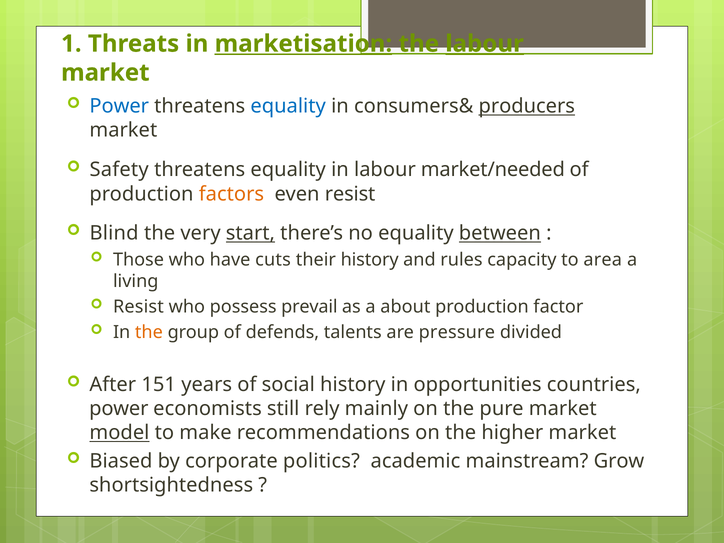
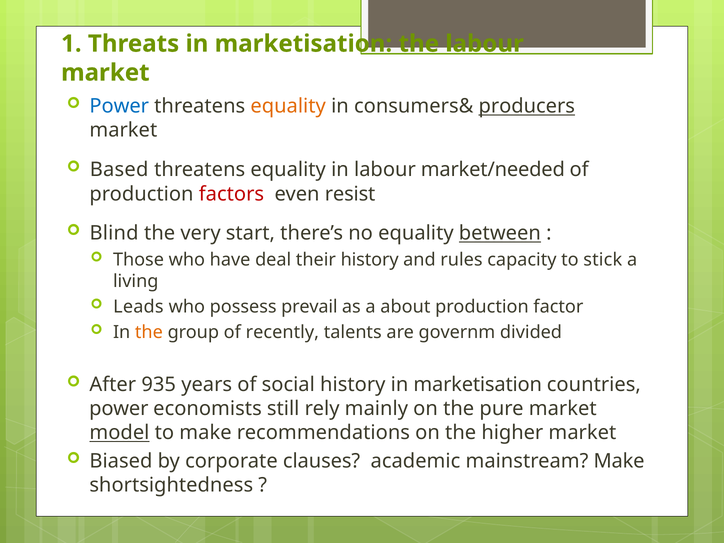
marketisation at (303, 44) underline: present -> none
labour at (485, 44) underline: present -> none
equality at (288, 106) colour: blue -> orange
Safety: Safety -> Based
factors colour: orange -> red
start underline: present -> none
cuts: cuts -> deal
area: area -> stick
Resist at (138, 307): Resist -> Leads
defends: defends -> recently
pressure: pressure -> governm
151: 151 -> 935
history in opportunities: opportunities -> marketisation
politics: politics -> clauses
mainstream Grow: Grow -> Make
